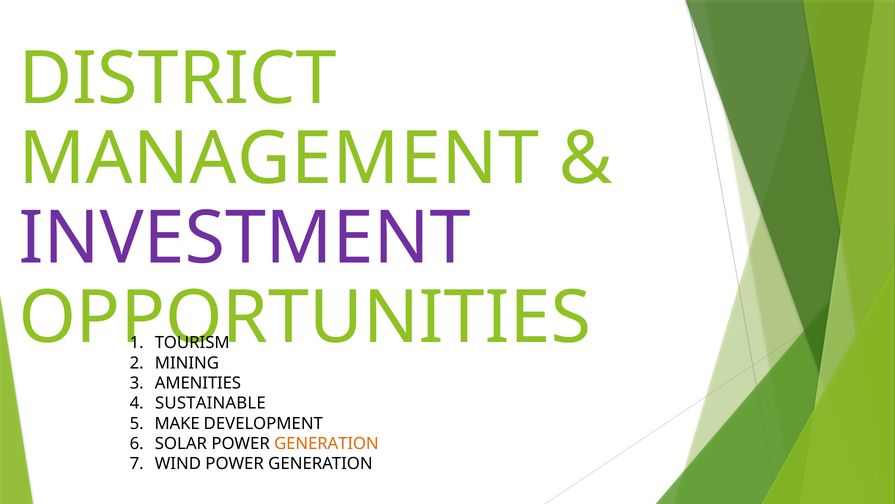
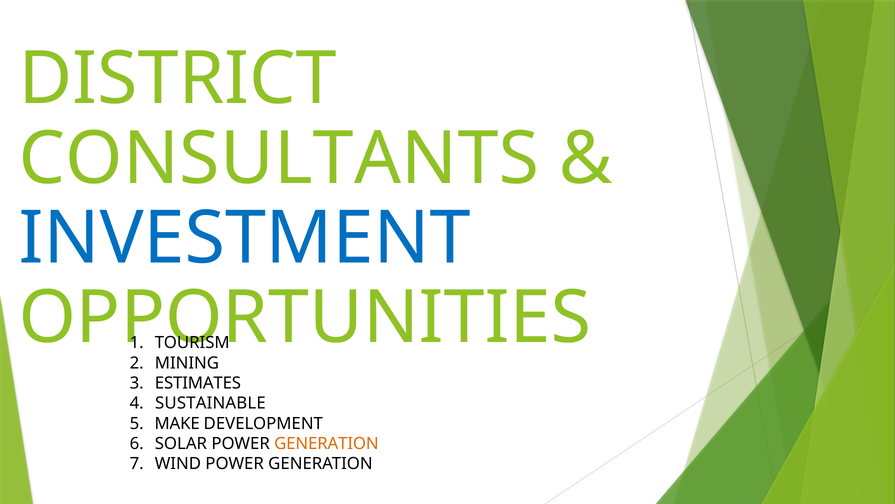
MANAGEMENT: MANAGEMENT -> CONSULTANTS
INVESTMENT colour: purple -> blue
AMENITIES: AMENITIES -> ESTIMATES
